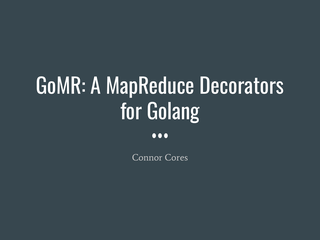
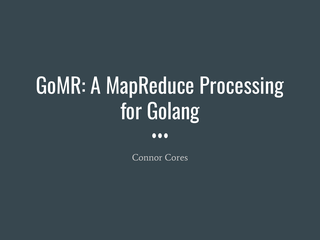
Decorators: Decorators -> Processing
